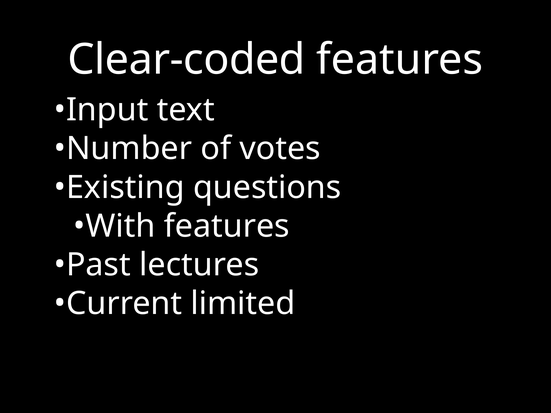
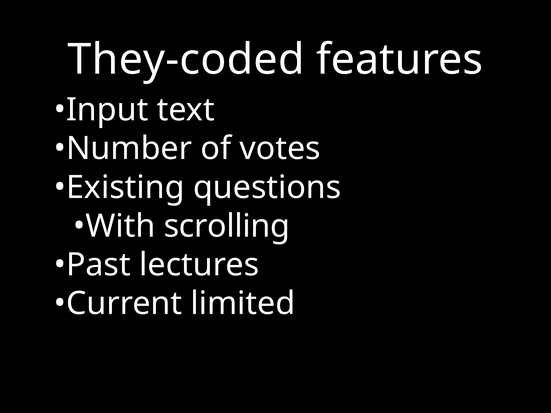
Clear-coded: Clear-coded -> They-coded
With features: features -> scrolling
